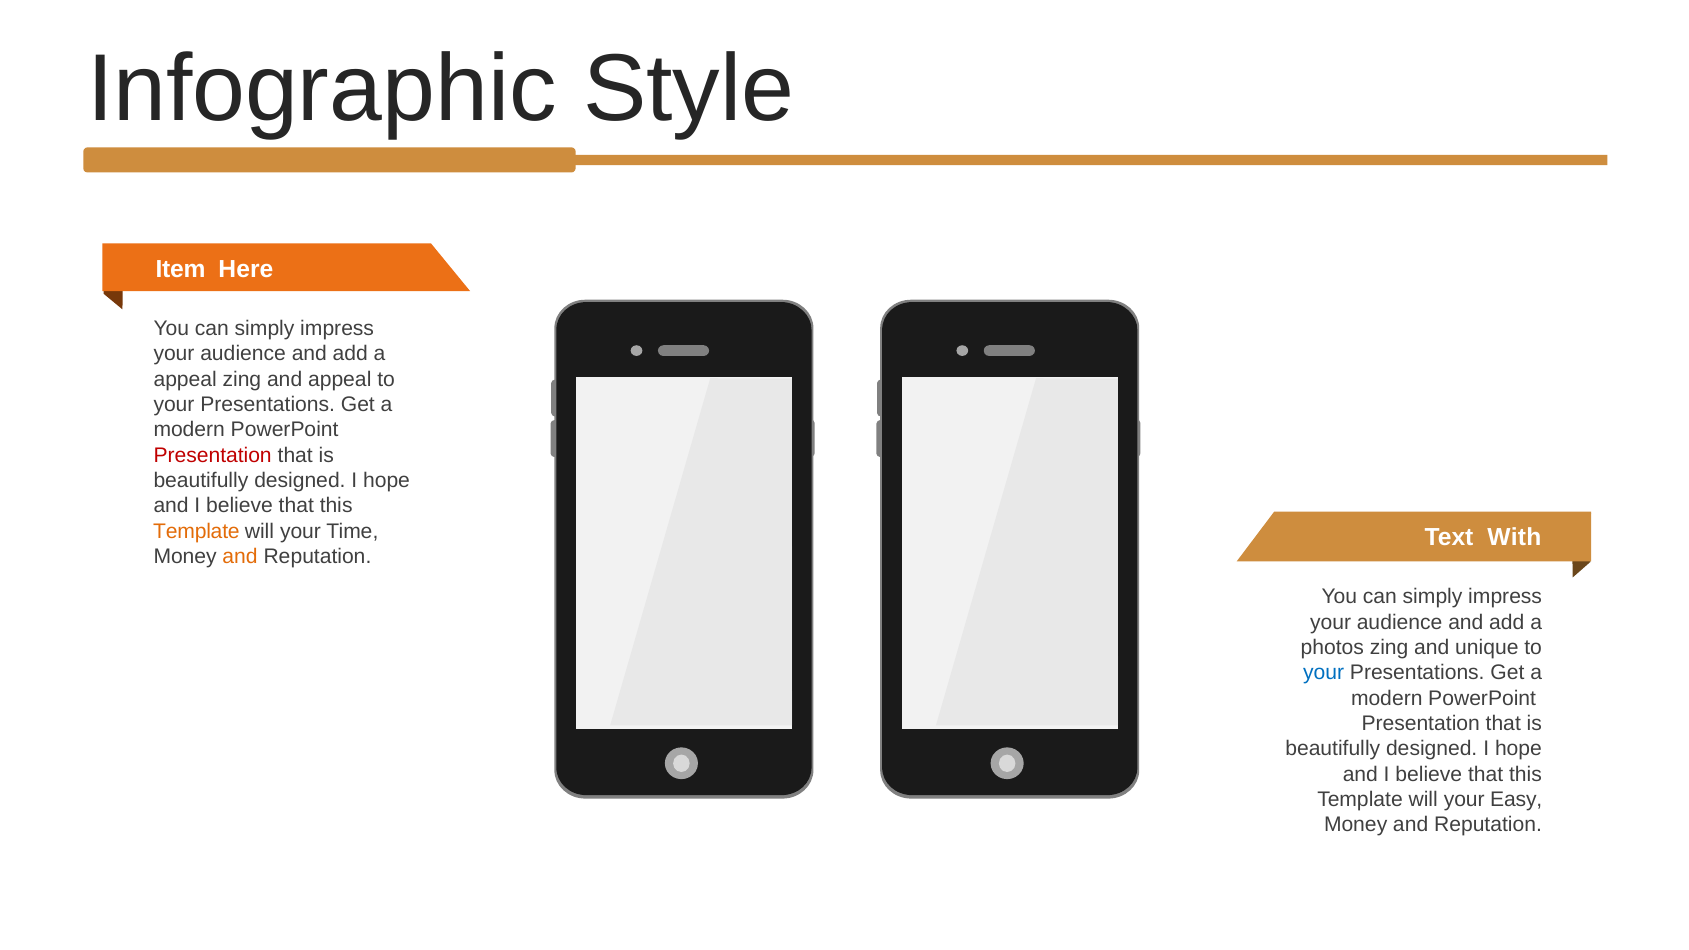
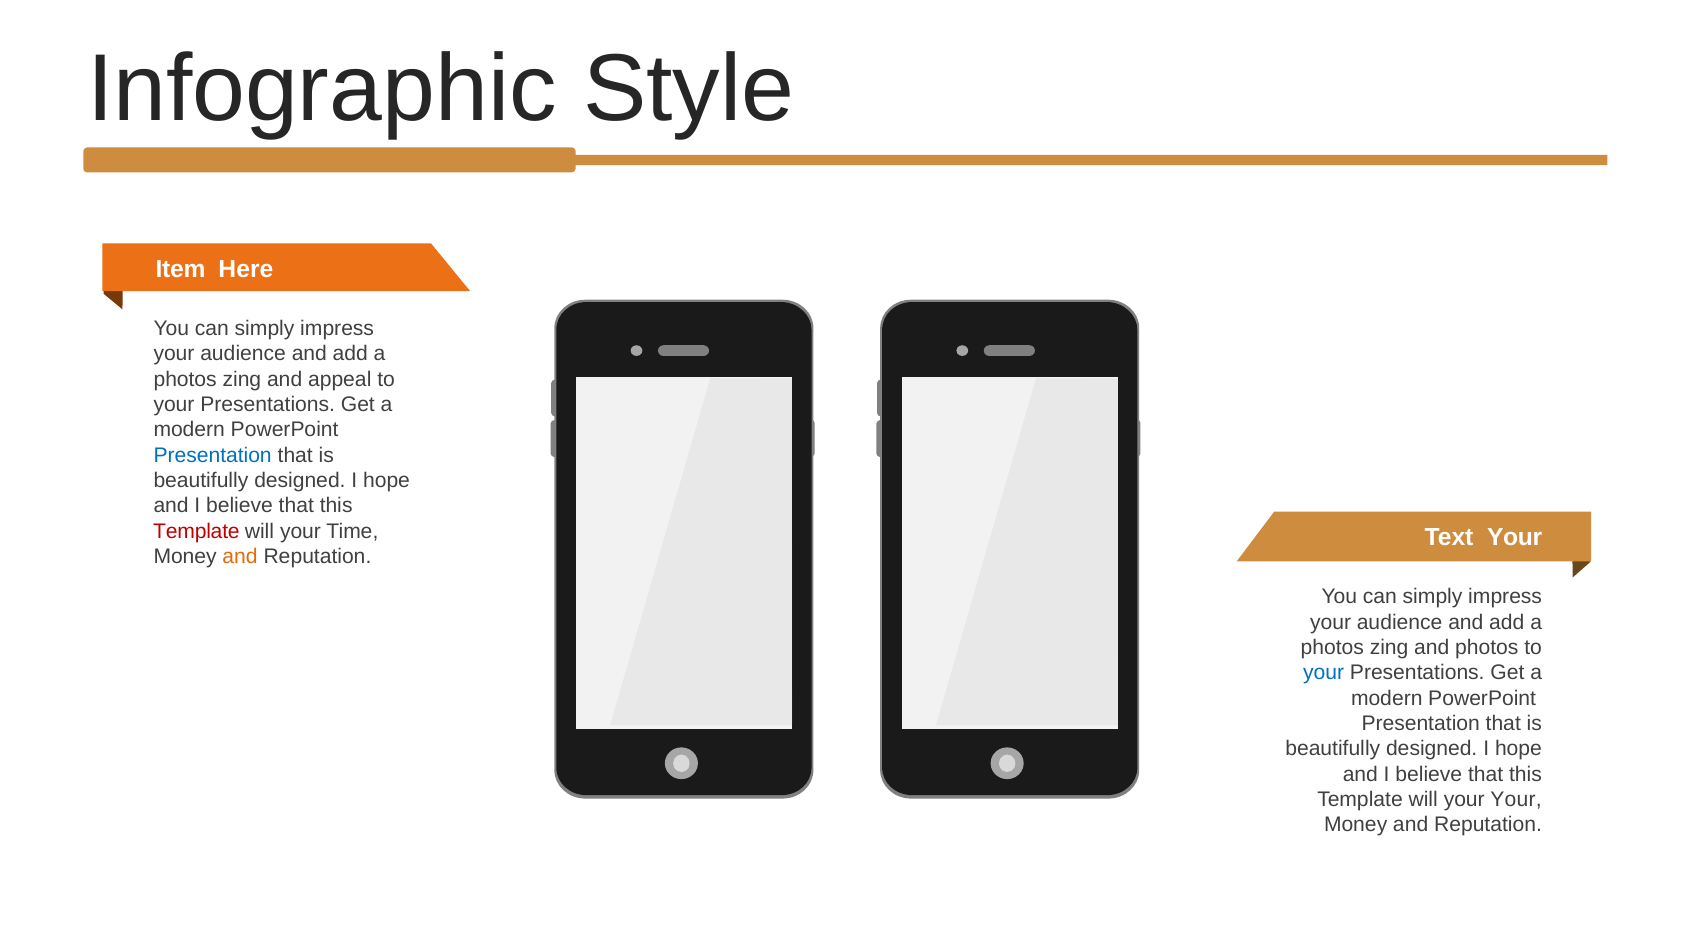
appeal at (185, 379): appeal -> photos
Presentation at (213, 455) colour: red -> blue
Template at (196, 531) colour: orange -> red
Text With: With -> Your
and unique: unique -> photos
your Easy: Easy -> Your
